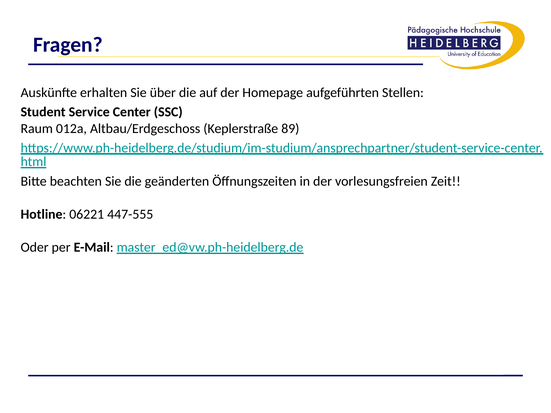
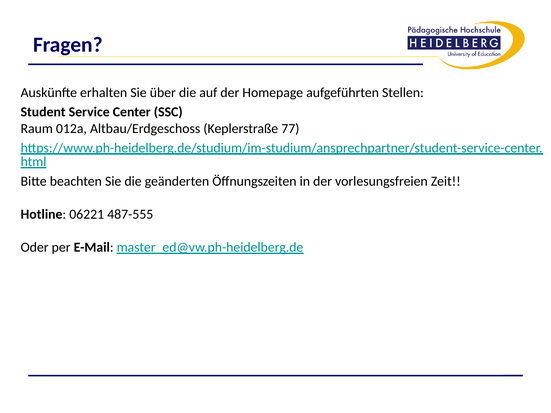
89: 89 -> 77
447-555: 447-555 -> 487-555
